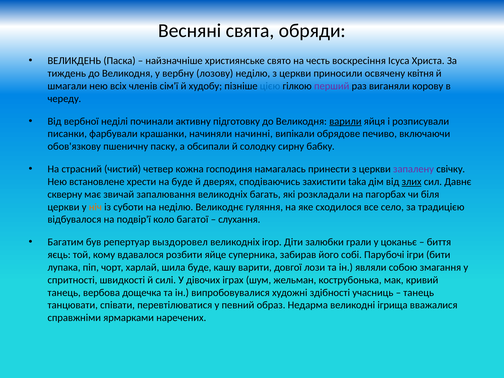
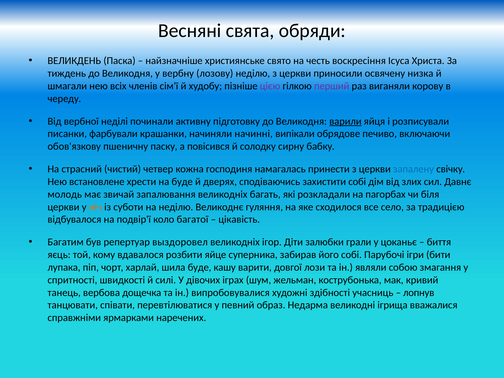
квітня: квітня -> низка
цією colour: blue -> purple
обсипали: обсипали -> повісився
запалену colour: purple -> blue
захистити taka: taka -> собі
злих underline: present -> none
скверну: скверну -> молодь
слухання: слухання -> цікавість
танець at (419, 293): танець -> лопнув
